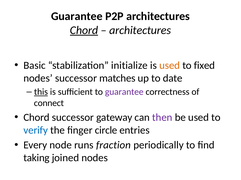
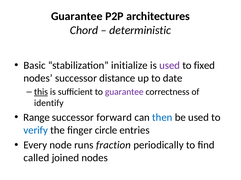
Chord at (84, 30) underline: present -> none
architectures at (140, 30): architectures -> deterministic
used at (170, 66) colour: orange -> purple
matches: matches -> distance
connect: connect -> identify
Chord at (37, 118): Chord -> Range
gateway: gateway -> forward
then colour: purple -> blue
taking: taking -> called
